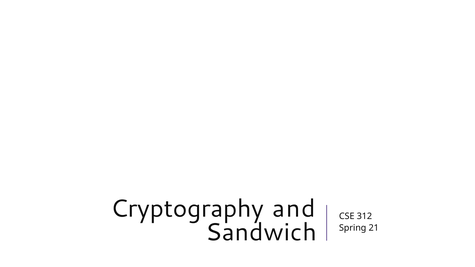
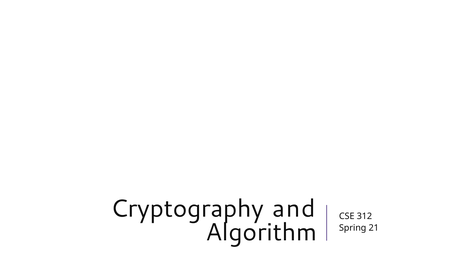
Sandwich: Sandwich -> Algorithm
